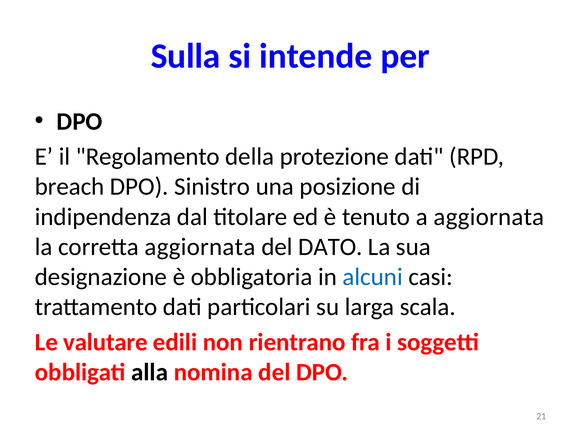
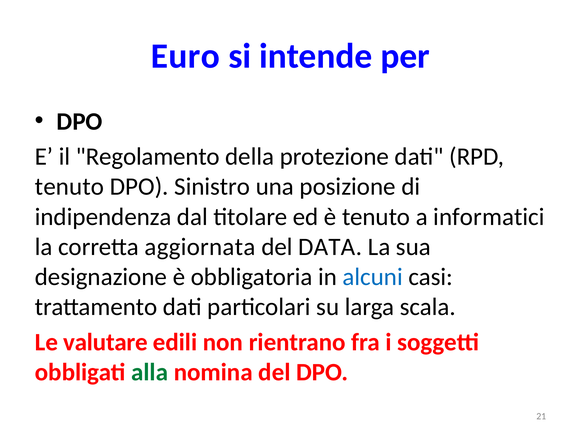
Sulla: Sulla -> Euro
breach at (70, 187): breach -> tenuto
a aggiornata: aggiornata -> informatici
DATO: DATO -> DATA
alla colour: black -> green
